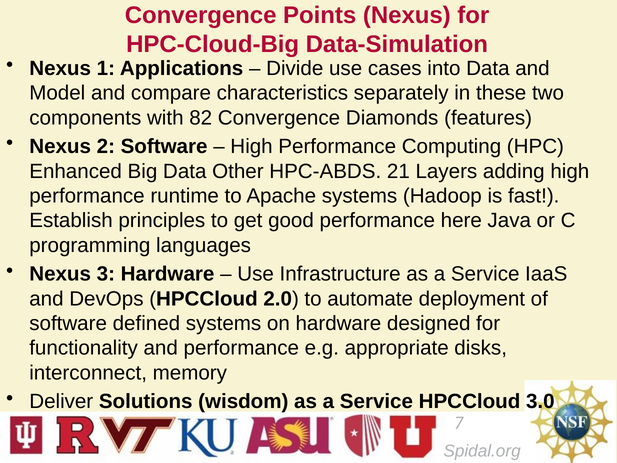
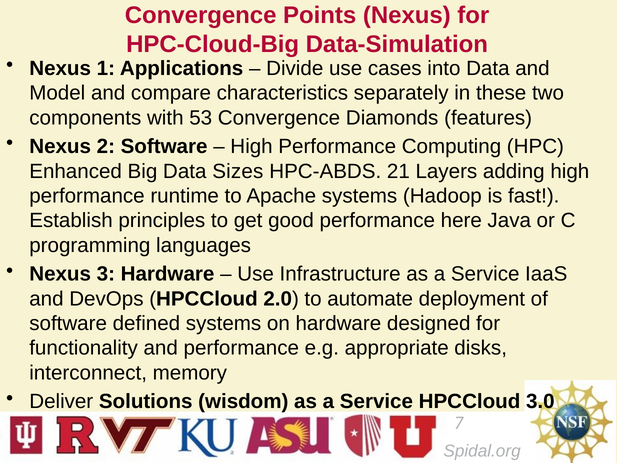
82: 82 -> 53
Other: Other -> Sizes
